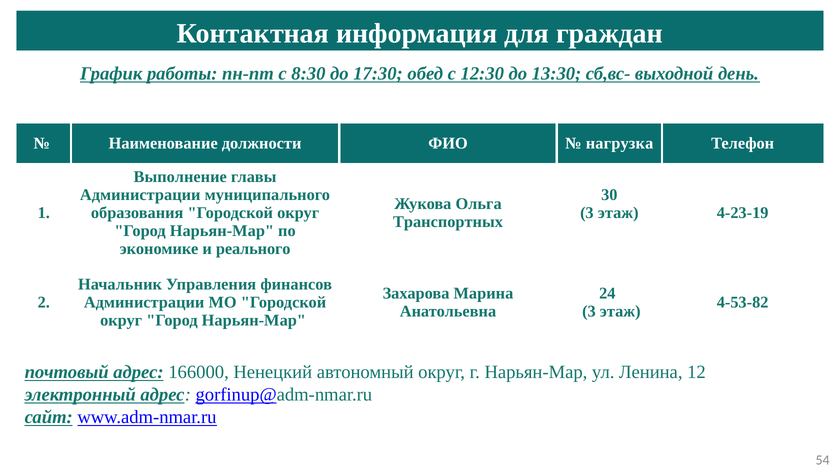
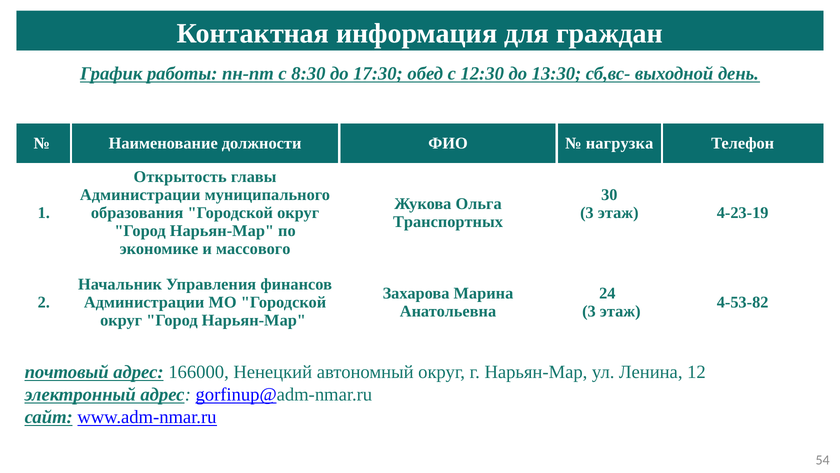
Выполнение: Выполнение -> Открытость
реального: реального -> массового
